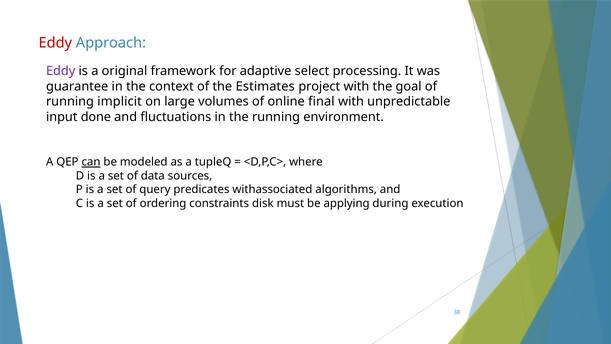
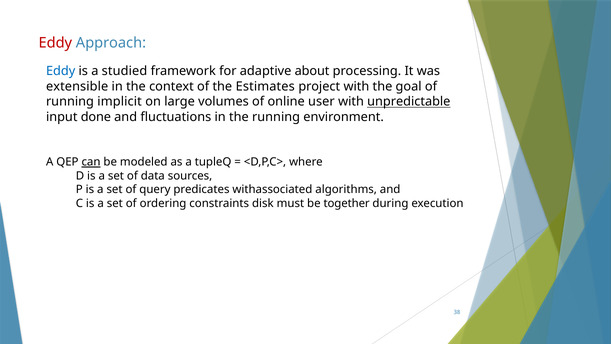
Eddy at (61, 71) colour: purple -> blue
original: original -> studied
select: select -> about
guarantee: guarantee -> extensible
final: final -> user
unpredictable underline: none -> present
applying: applying -> together
